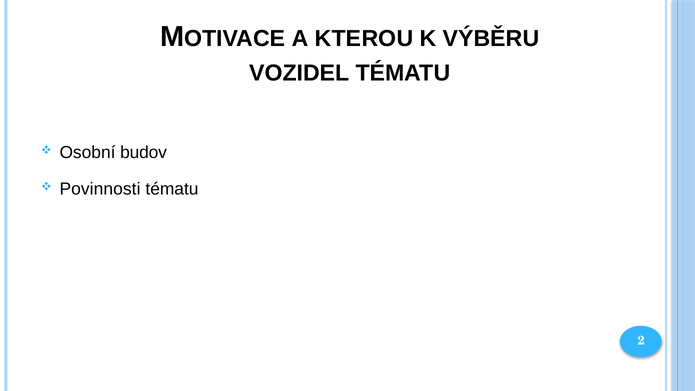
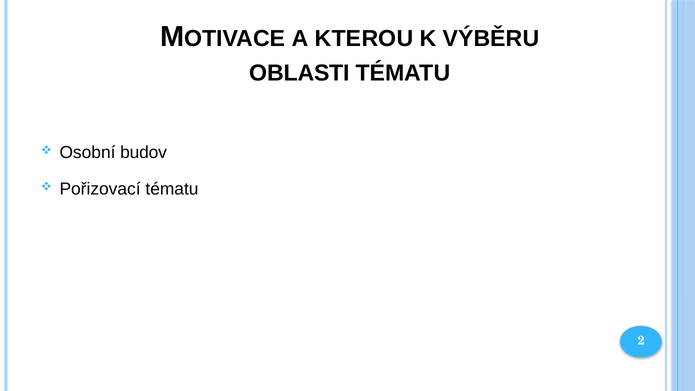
VOZIDEL: VOZIDEL -> OBLASTI
Povinnosti: Povinnosti -> Pořizovací
